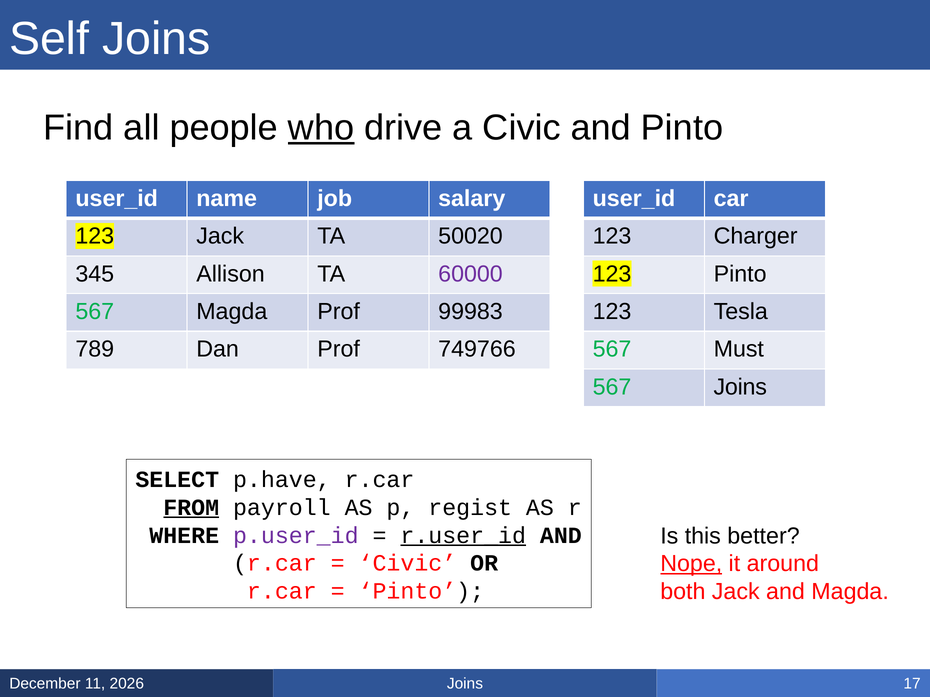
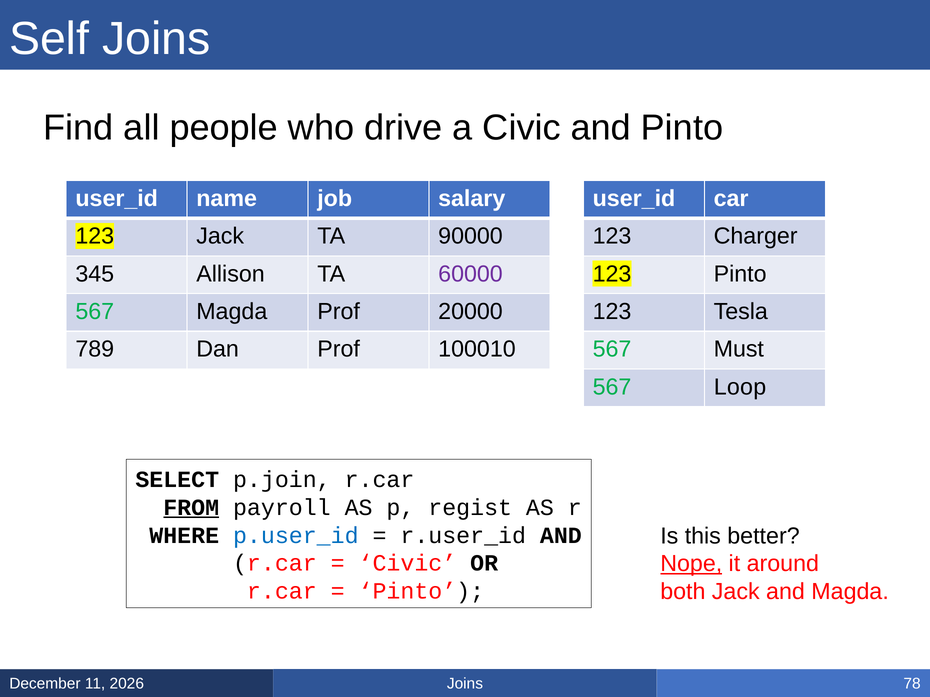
who underline: present -> none
50020: 50020 -> 90000
99983: 99983 -> 20000
749766: 749766 -> 100010
567 Joins: Joins -> Loop
p.have: p.have -> p.join
p.user_id colour: purple -> blue
r.user_id underline: present -> none
17: 17 -> 78
